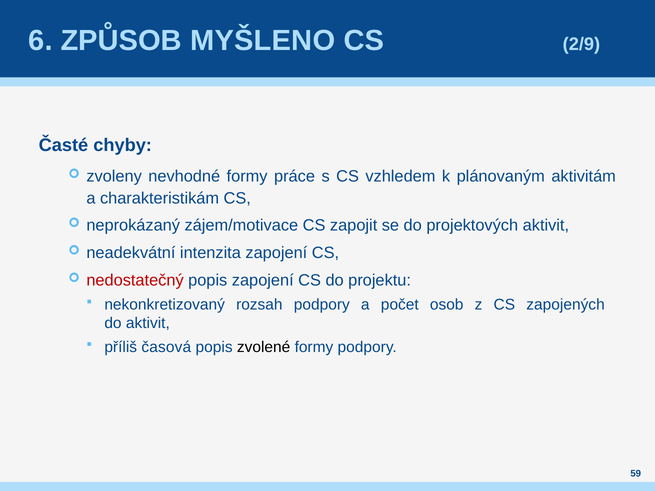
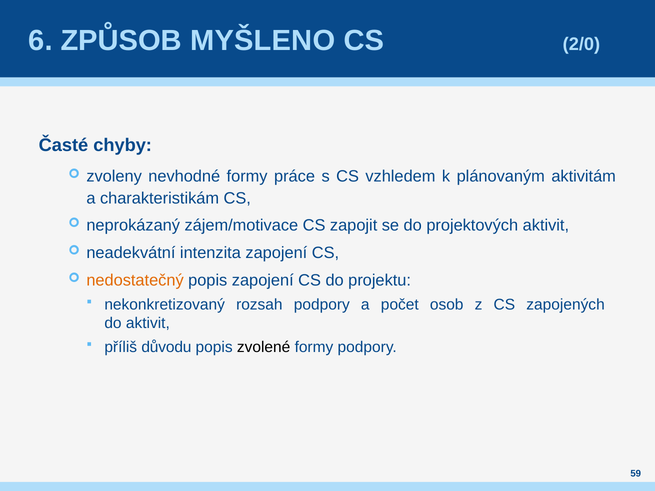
2/9: 2/9 -> 2/0
nedostatečný colour: red -> orange
časová: časová -> důvodu
